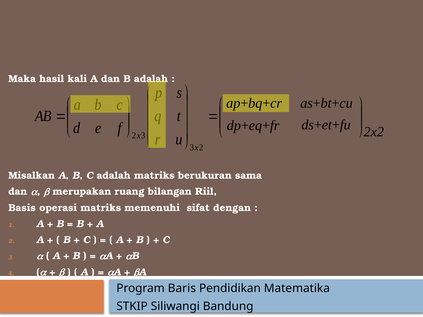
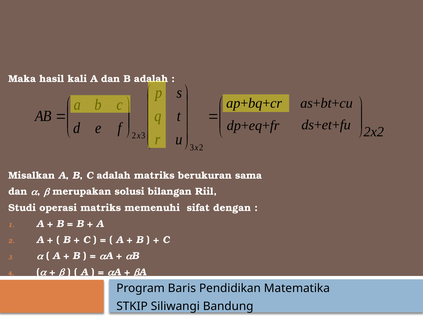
ruang: ruang -> solusi
Basis: Basis -> Studi
